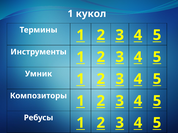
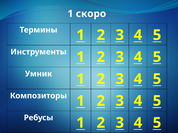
кукол: кукол -> скоро
